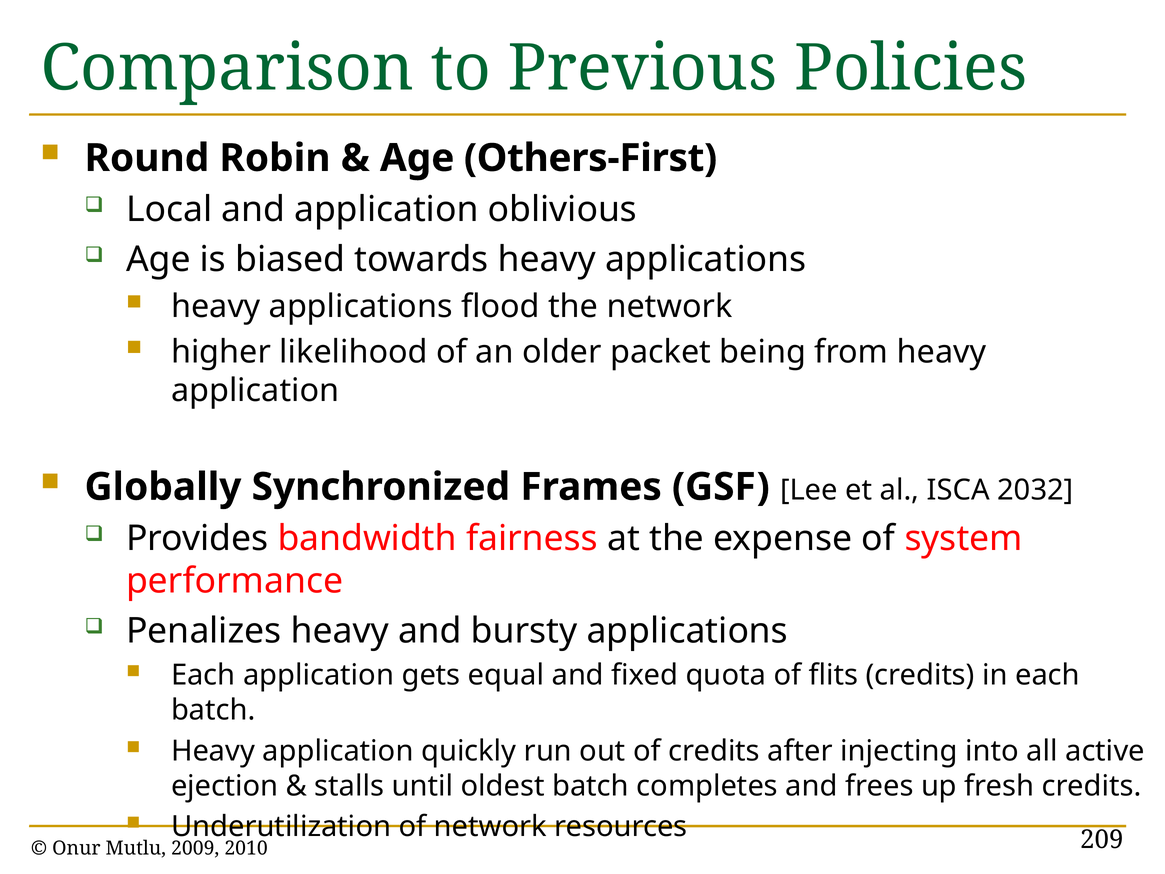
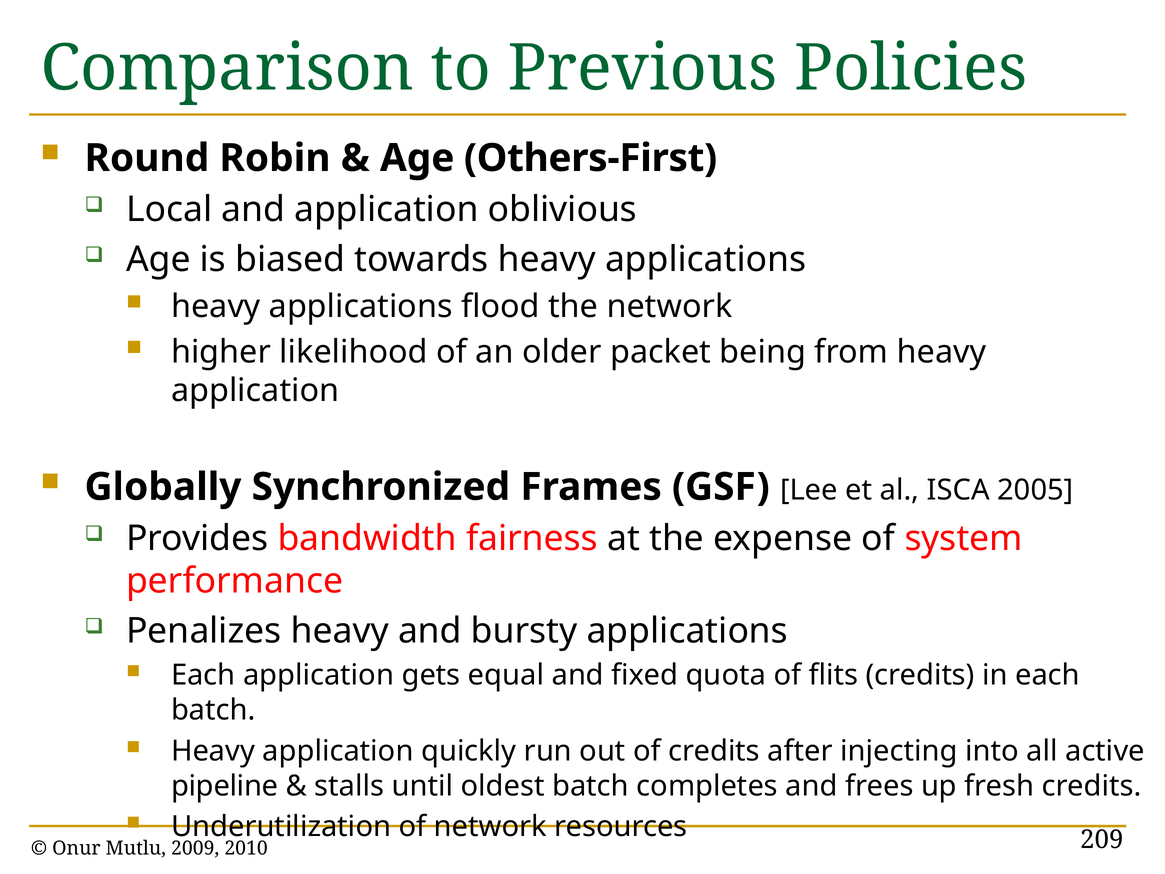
2032: 2032 -> 2005
ejection: ejection -> pipeline
